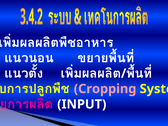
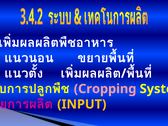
INPUT colour: white -> yellow
